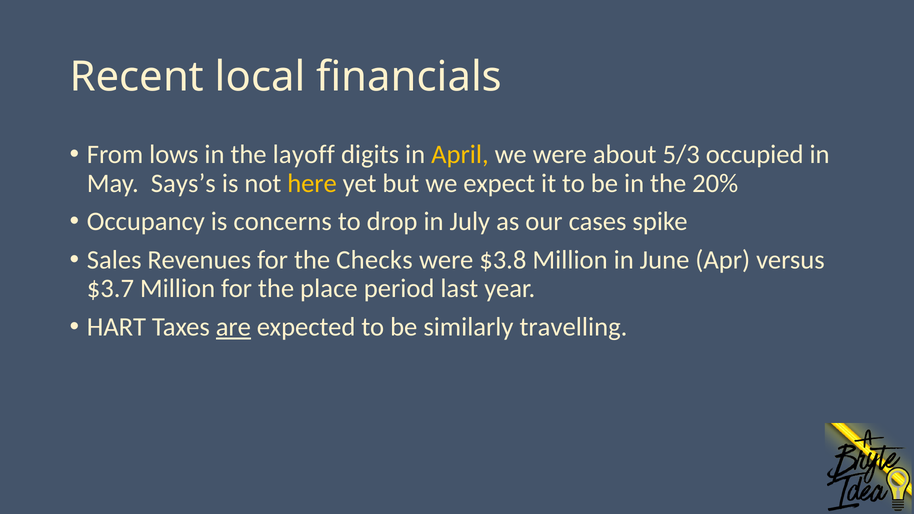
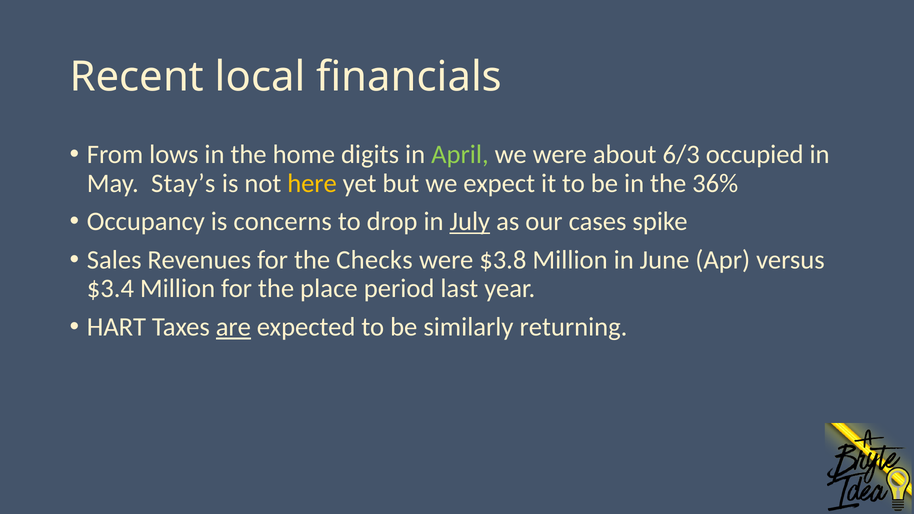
layoff: layoff -> home
April colour: yellow -> light green
5/3: 5/3 -> 6/3
Says’s: Says’s -> Stay’s
20%: 20% -> 36%
July underline: none -> present
$3.7: $3.7 -> $3.4
travelling: travelling -> returning
